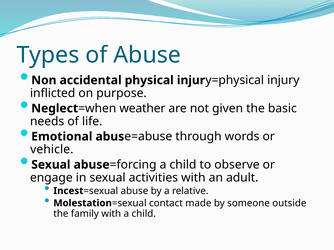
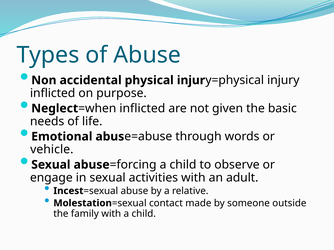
weather at (142, 109): weather -> inflicted
